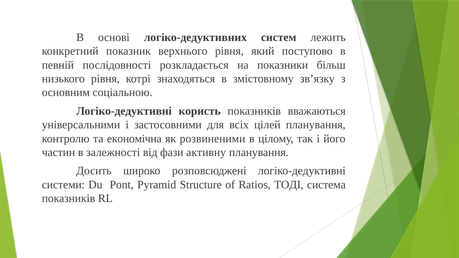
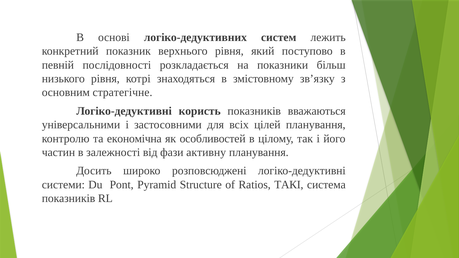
соціальною: соціальною -> стратегічне
розвиненими: розвиненими -> особливостей
ТОДІ: ТОДІ -> ТАКІ
